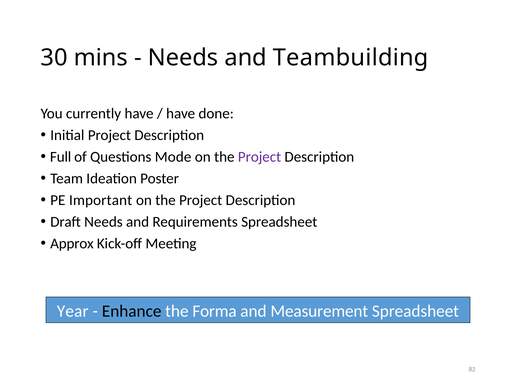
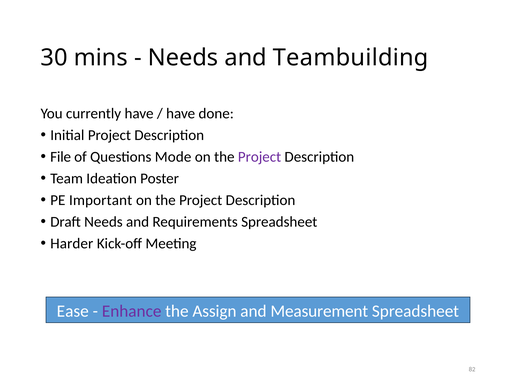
Full: Full -> File
Approx: Approx -> Harder
Year: Year -> Ease
Enhance colour: black -> purple
Forma: Forma -> Assign
